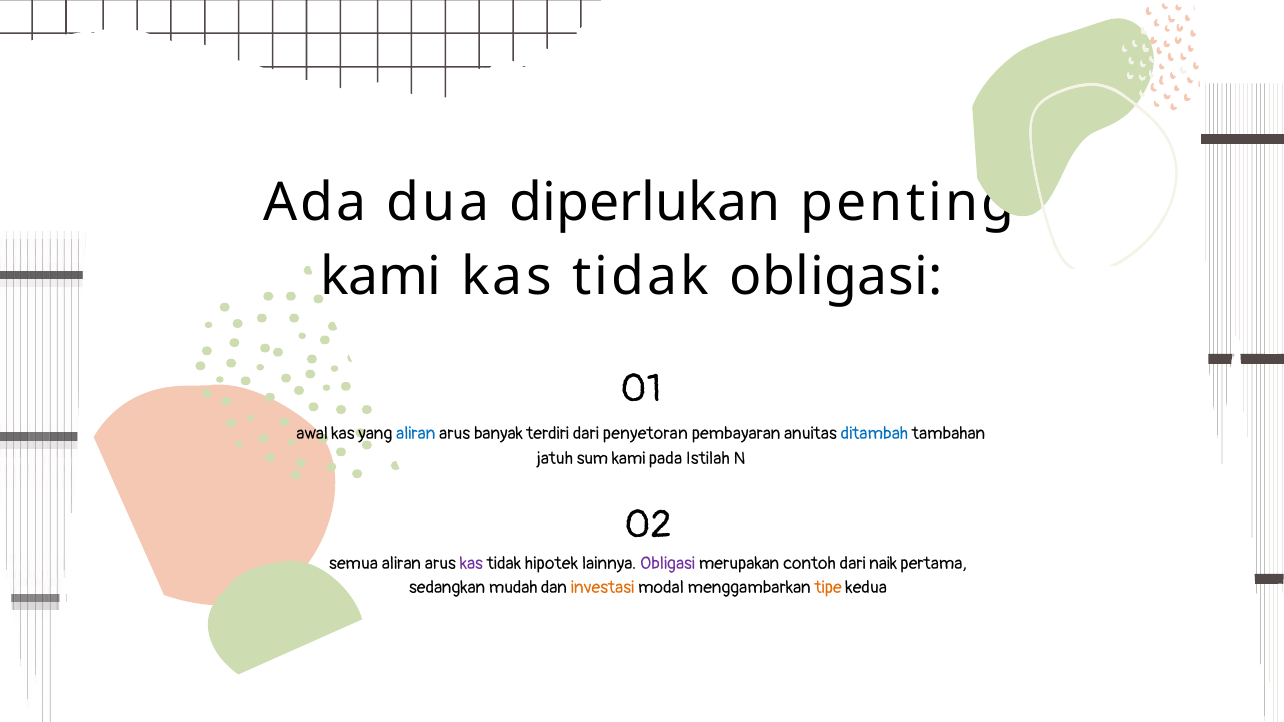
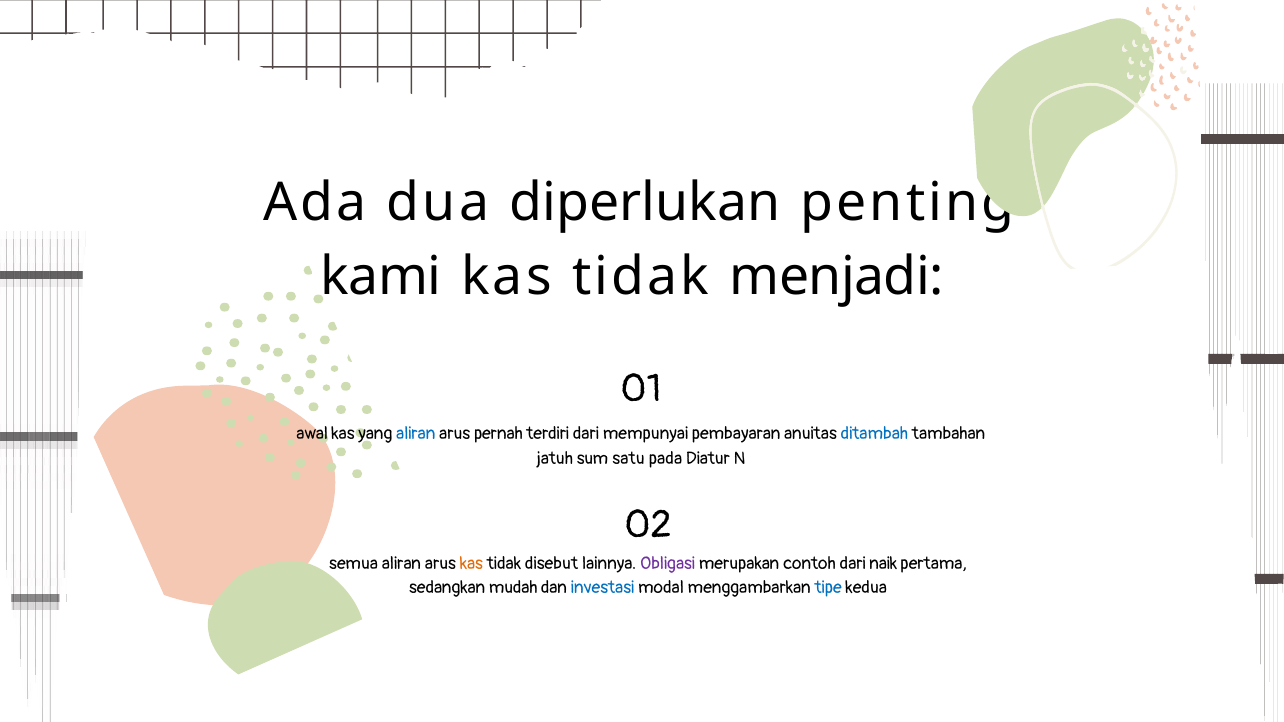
tidak obligasi: obligasi -> menjadi
banyak: banyak -> pernah
penyetoran: penyetoran -> mempunyai
sum kami: kami -> satu
Istilah: Istilah -> Diatur
kas at (471, 564) colour: purple -> orange
hipotek: hipotek -> disebut
investasi colour: orange -> blue
tipe colour: orange -> blue
